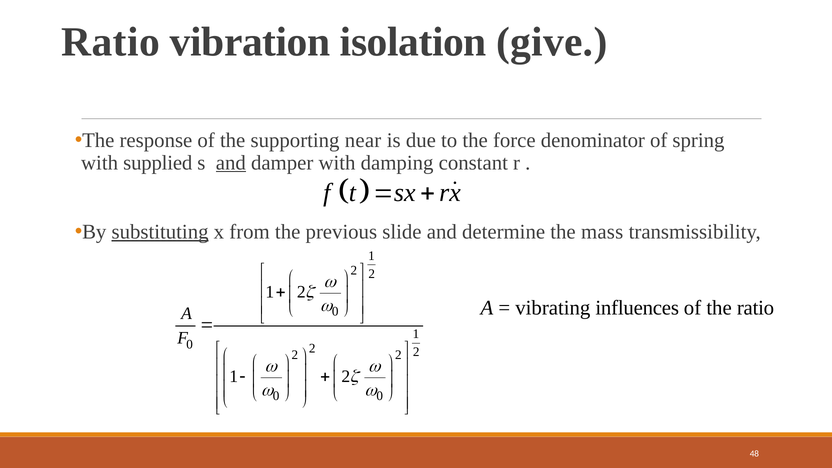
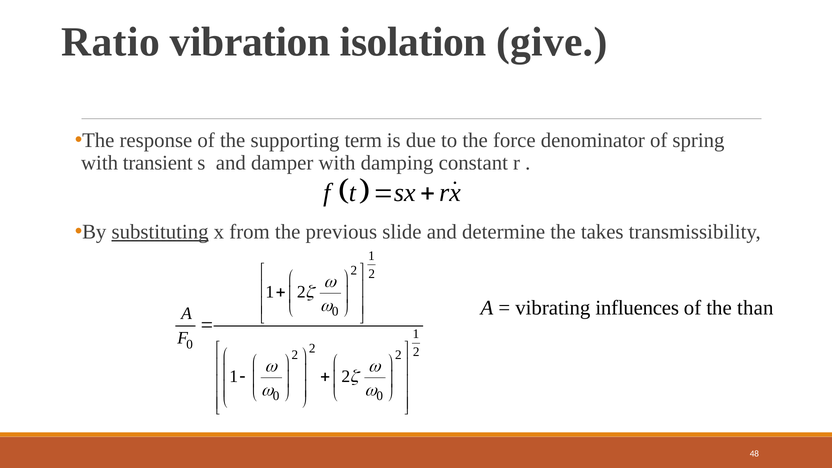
near: near -> term
supplied: supplied -> transient
and at (231, 163) underline: present -> none
mass: mass -> takes
the ratio: ratio -> than
